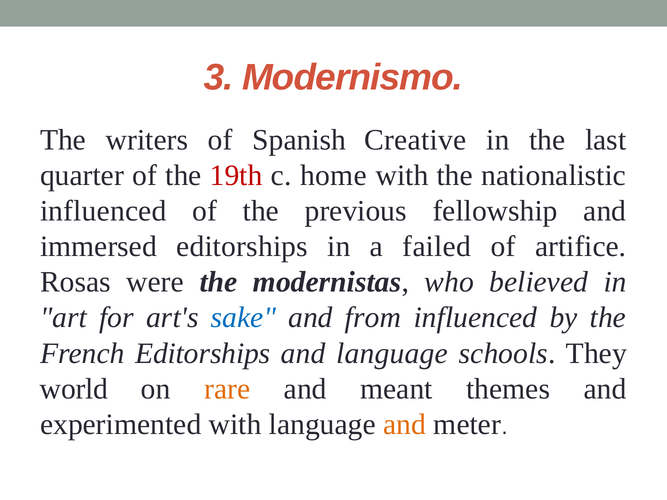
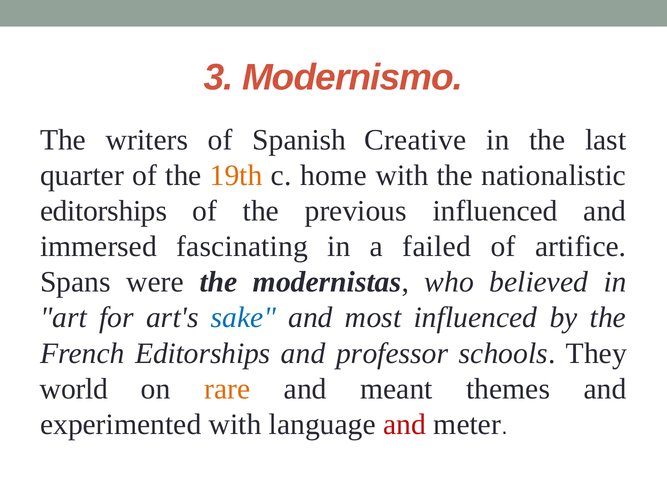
19th colour: red -> orange
influenced at (103, 211): influenced -> editorships
previous fellowship: fellowship -> influenced
immersed editorships: editorships -> fascinating
Rosas: Rosas -> Spans
from: from -> most
and language: language -> professor
and at (405, 425) colour: orange -> red
